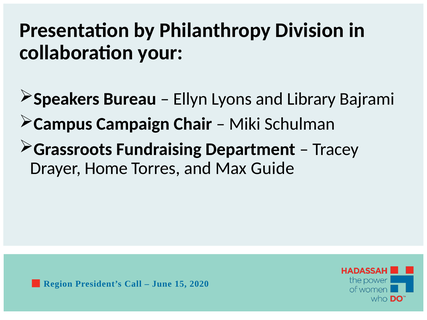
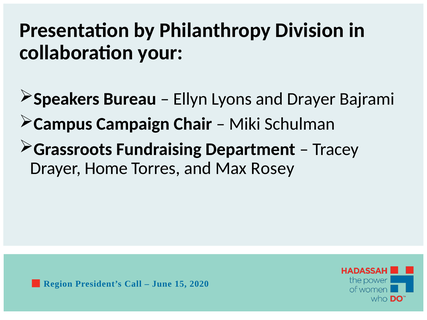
and Library: Library -> Drayer
Guide: Guide -> Rosey
